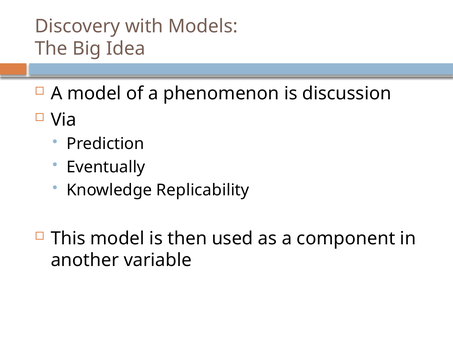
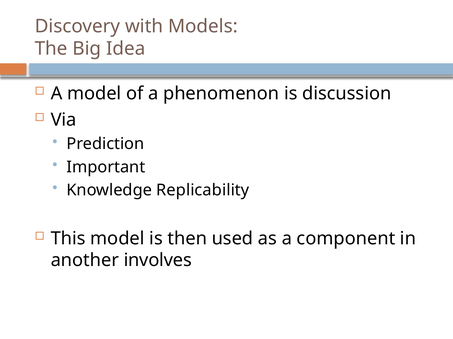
Eventually: Eventually -> Important
variable: variable -> involves
